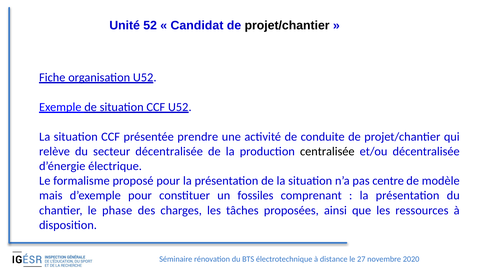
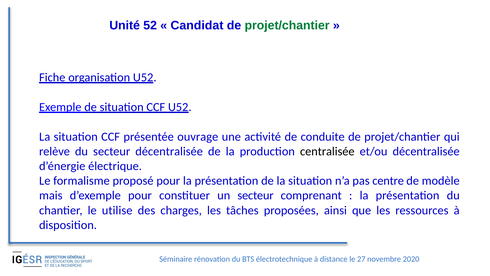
projet/chantier at (287, 25) colour: black -> green
prendre: prendre -> ouvrage
un fossiles: fossiles -> secteur
phase: phase -> utilise
